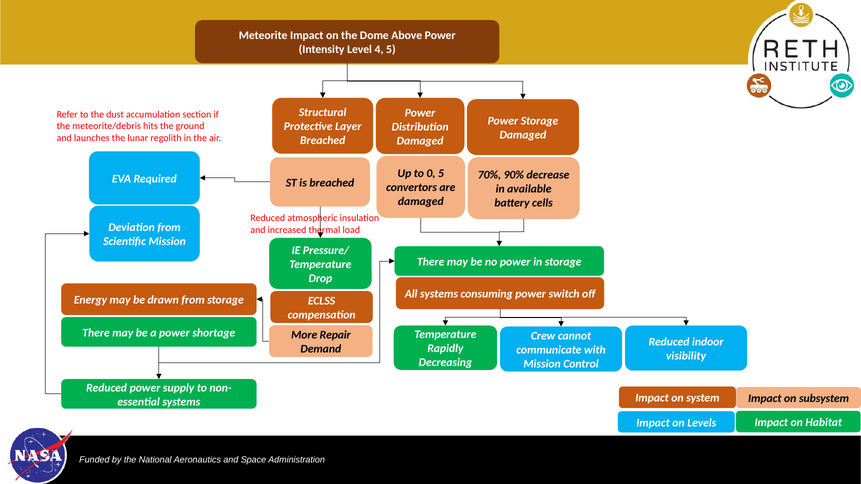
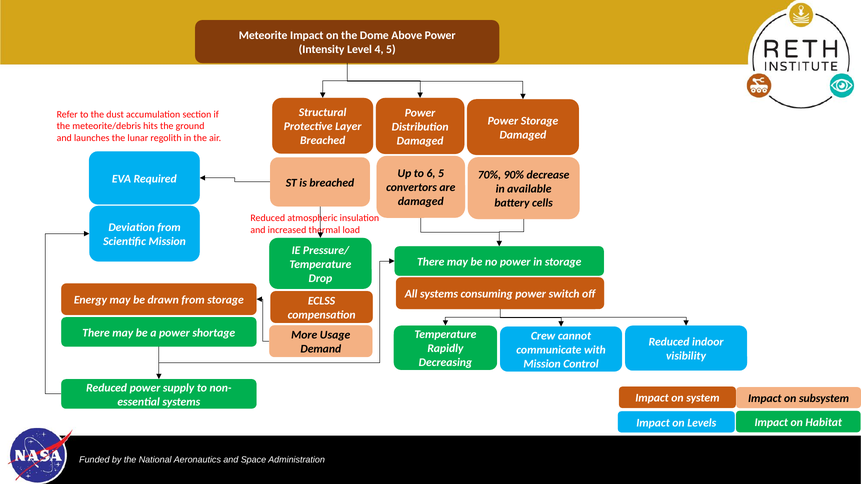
0: 0 -> 6
Repair: Repair -> Usage
